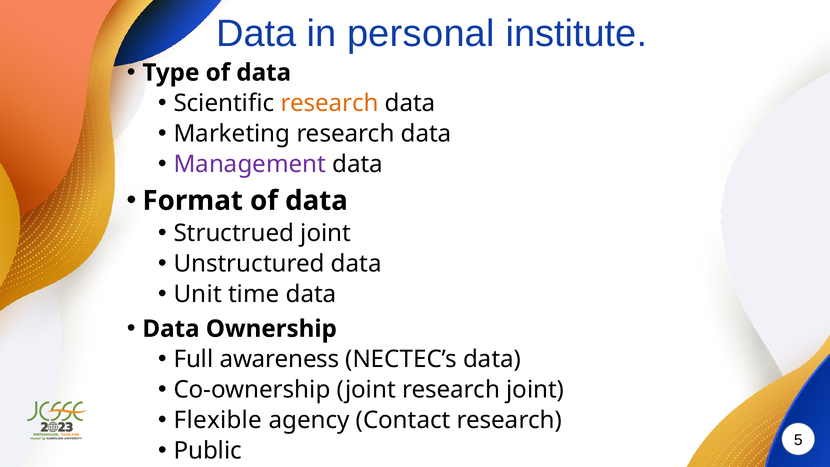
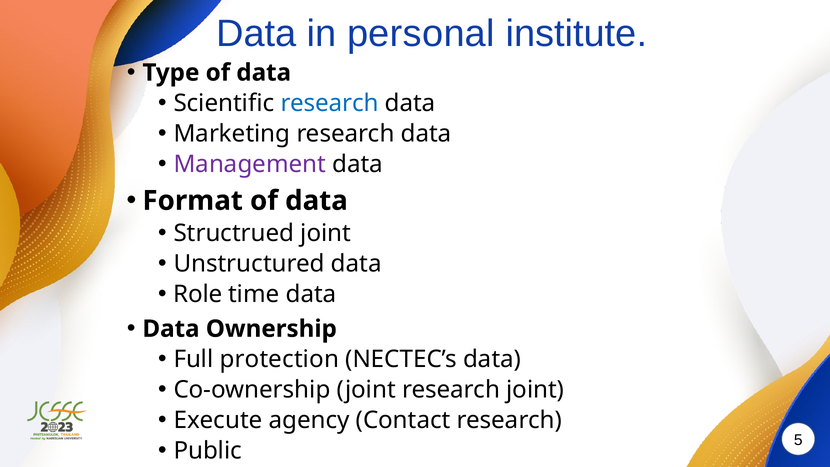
research at (330, 103) colour: orange -> blue
Unit: Unit -> Role
awareness: awareness -> protection
Flexible: Flexible -> Execute
